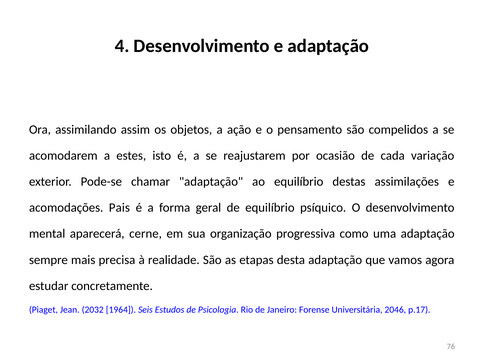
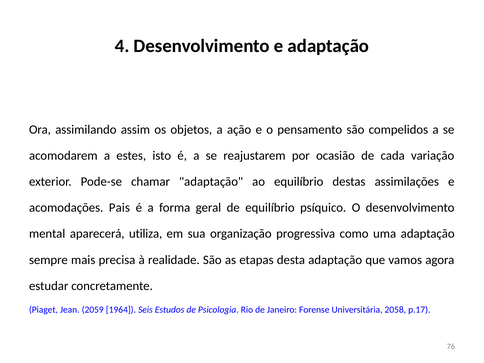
cerne: cerne -> utiliza
2032: 2032 -> 2059
2046: 2046 -> 2058
